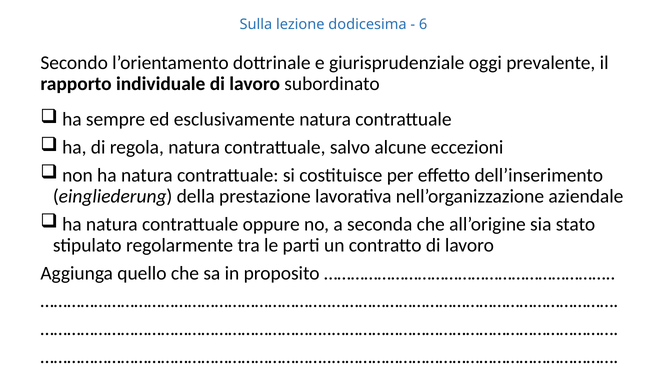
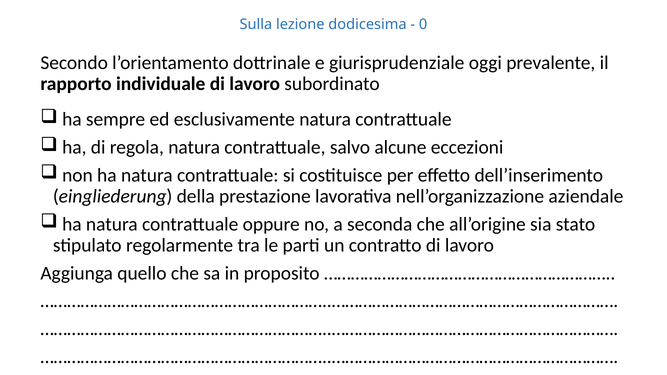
6: 6 -> 0
